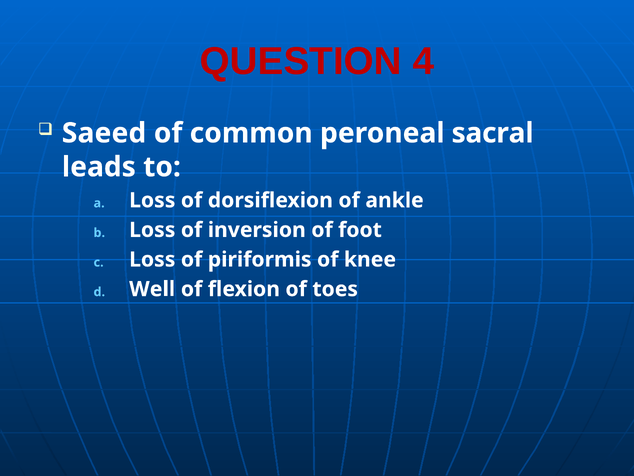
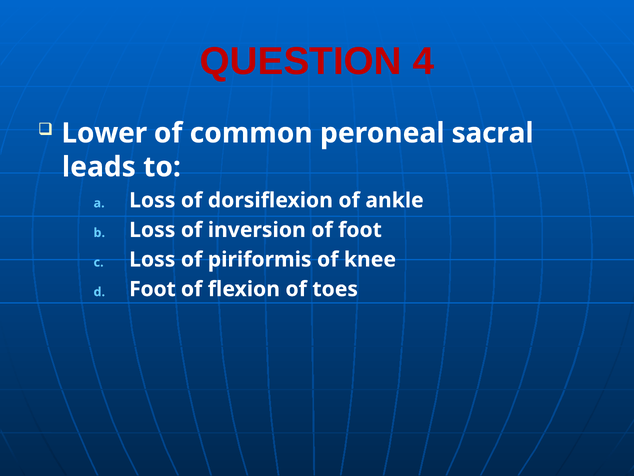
Saeed: Saeed -> Lower
Well at (152, 289): Well -> Foot
